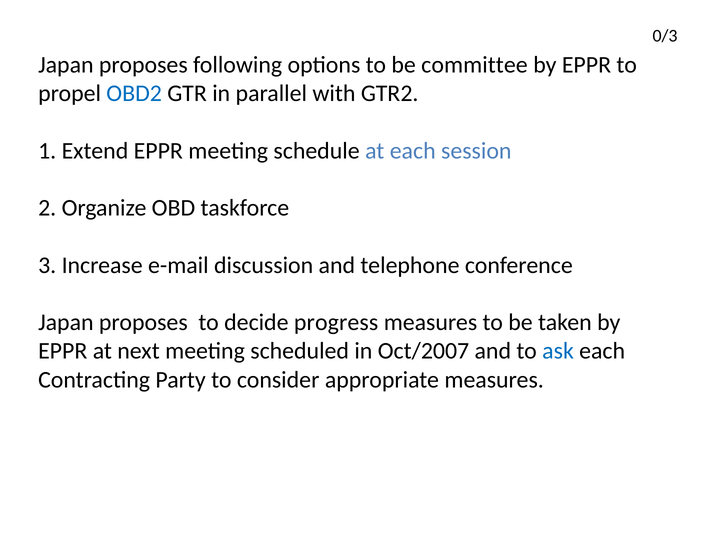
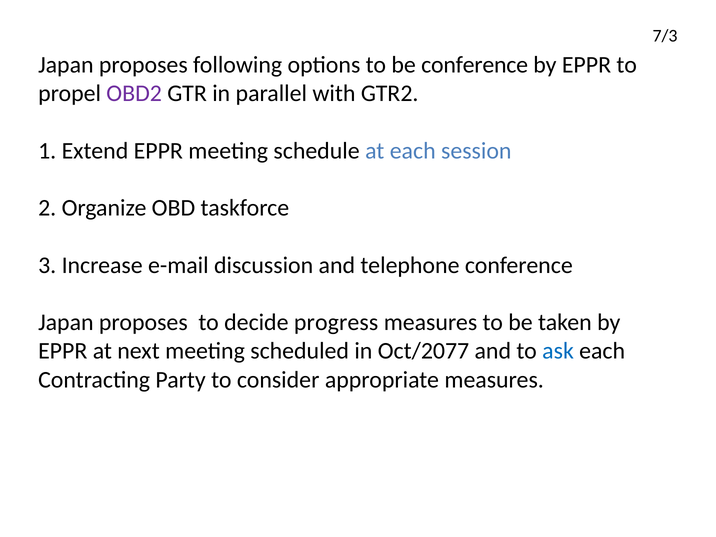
0/3: 0/3 -> 7/3
be committee: committee -> conference
OBD2 colour: blue -> purple
Oct/2007: Oct/2007 -> Oct/2077
